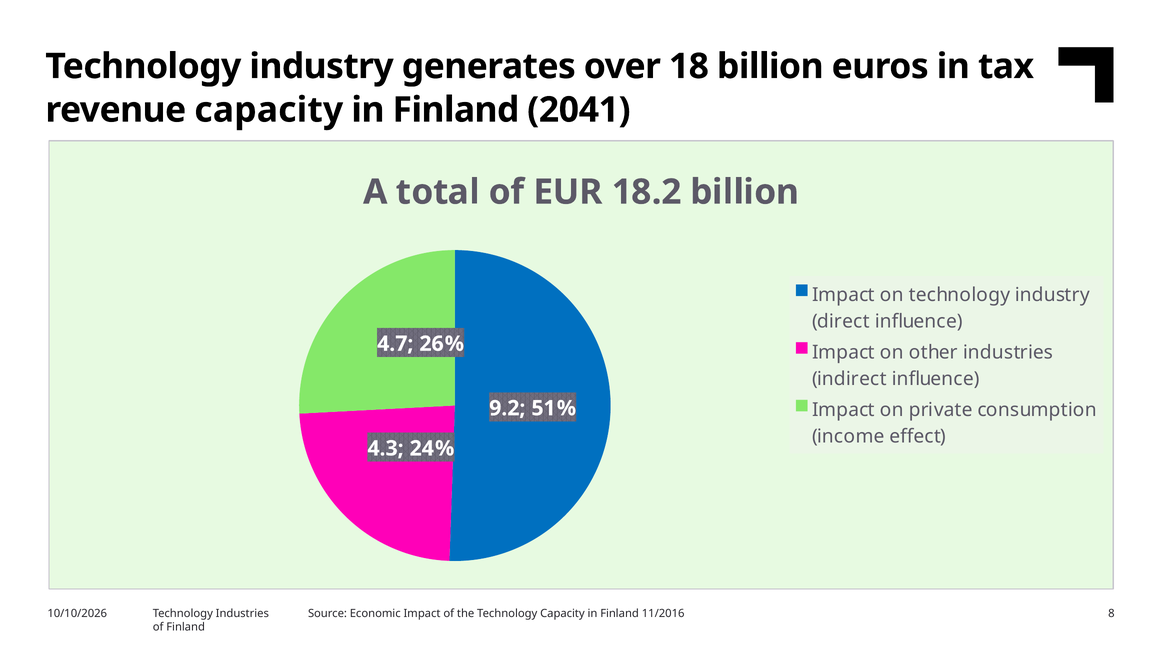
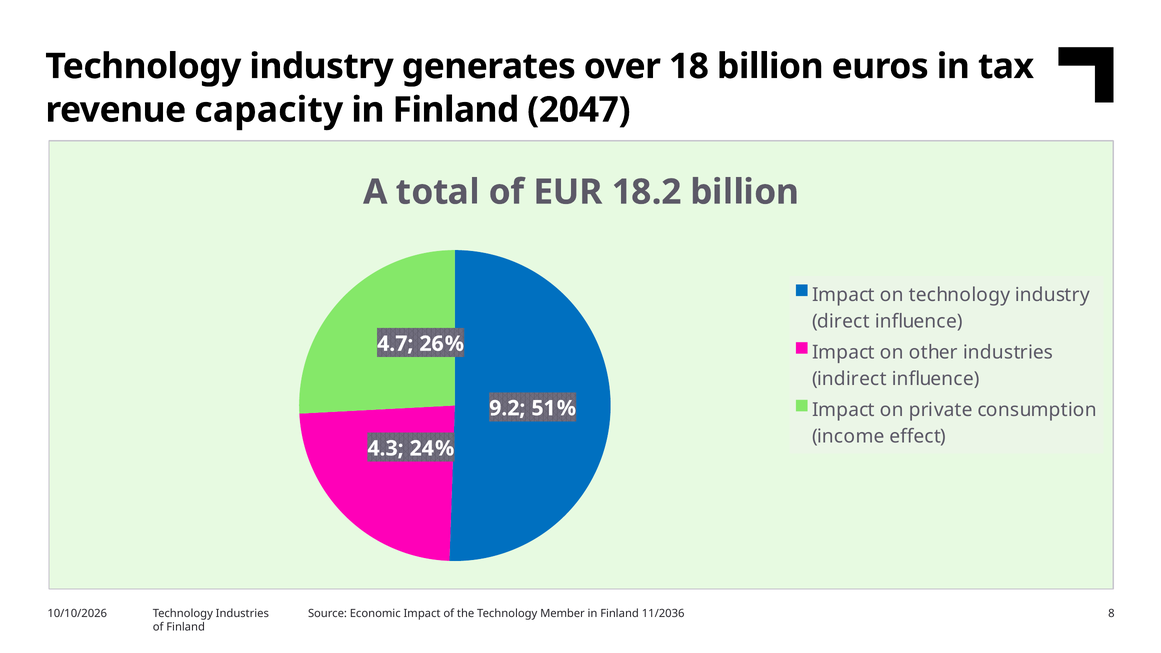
2041: 2041 -> 2047
Technology Capacity: Capacity -> Member
11/2016: 11/2016 -> 11/2036
